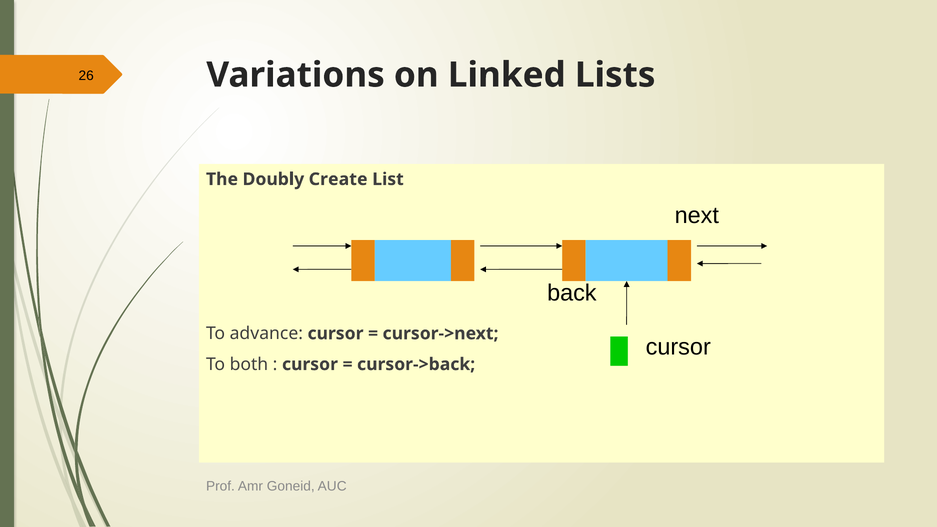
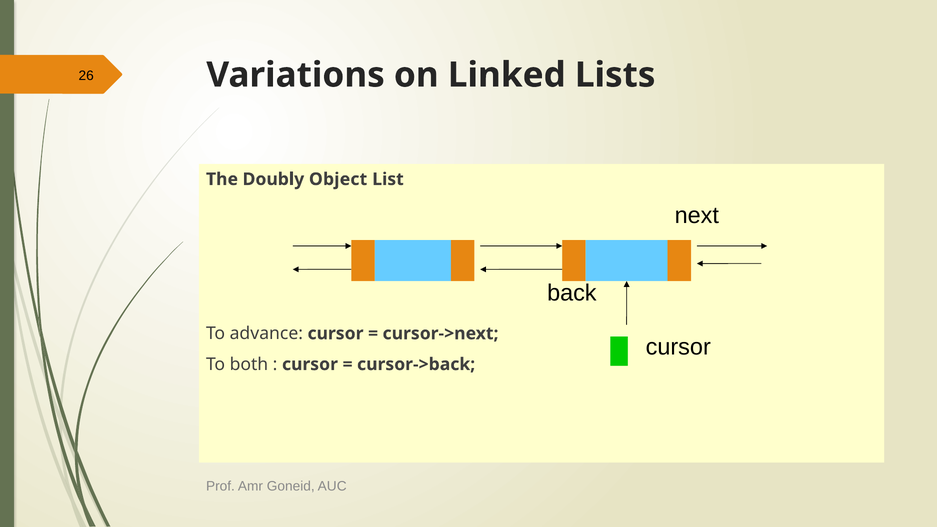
Create: Create -> Object
